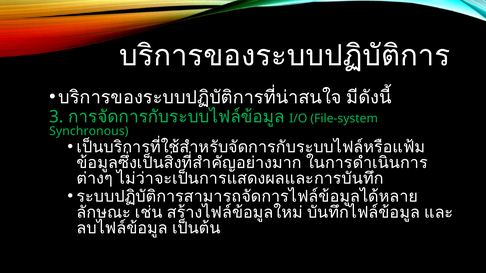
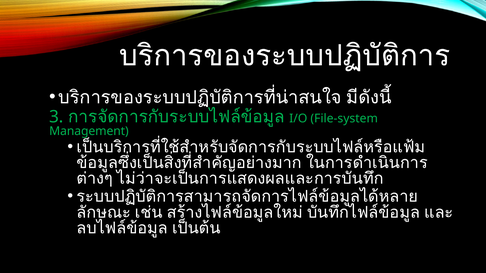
Synchronous: Synchronous -> Management
